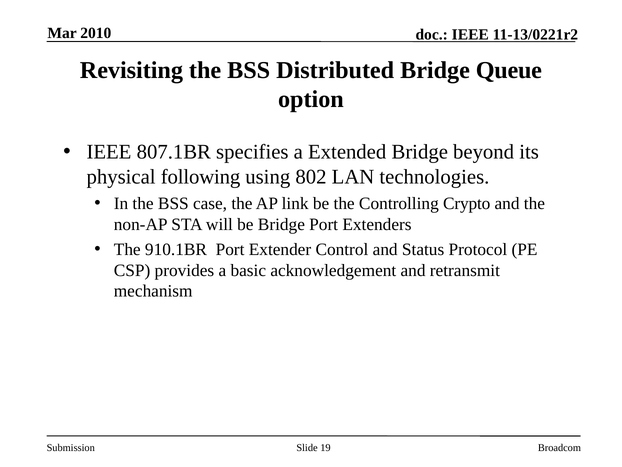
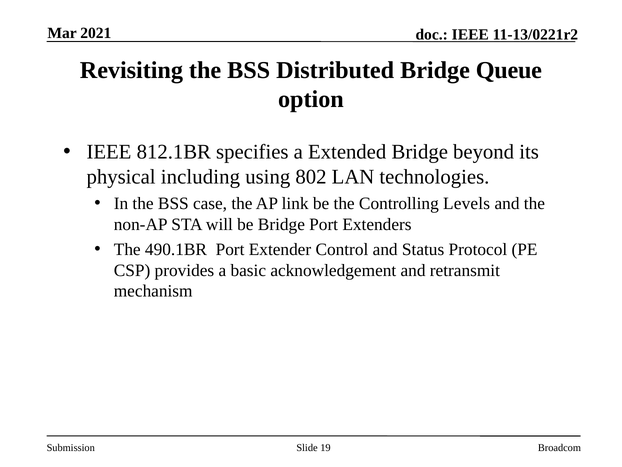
2010: 2010 -> 2021
807.1BR: 807.1BR -> 812.1BR
following: following -> including
Crypto: Crypto -> Levels
910.1BR: 910.1BR -> 490.1BR
